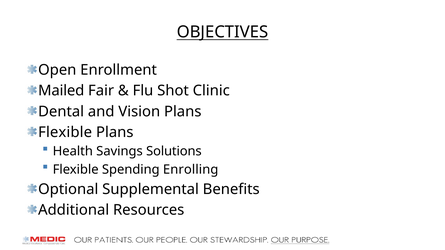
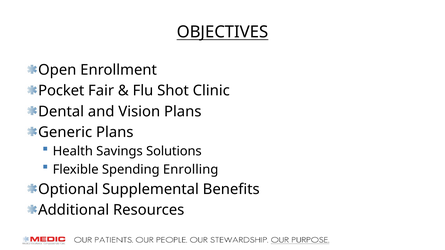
Mailed: Mailed -> Pocket
Flexible at (65, 132): Flexible -> Generic
